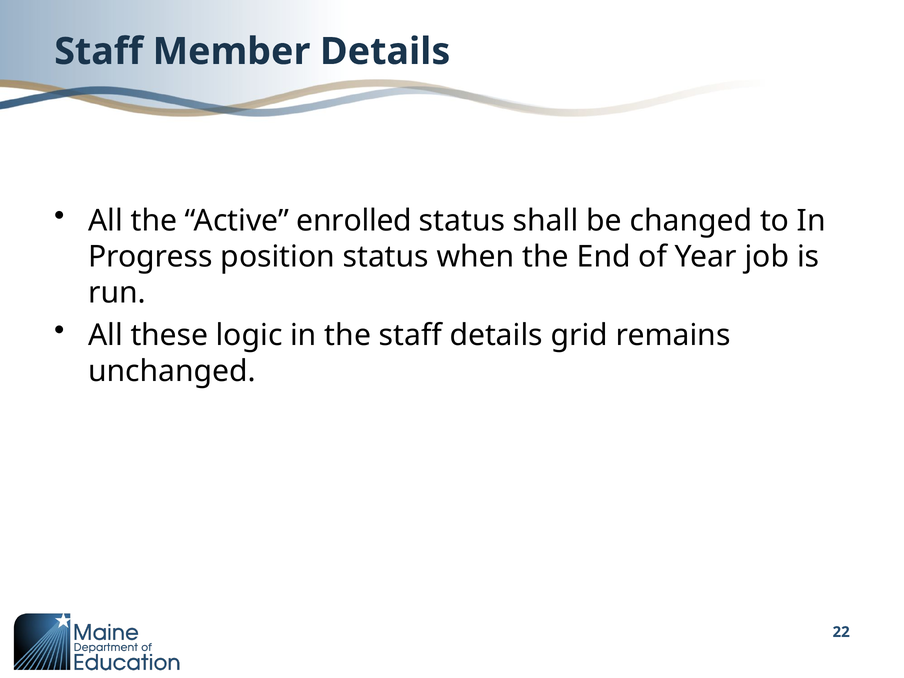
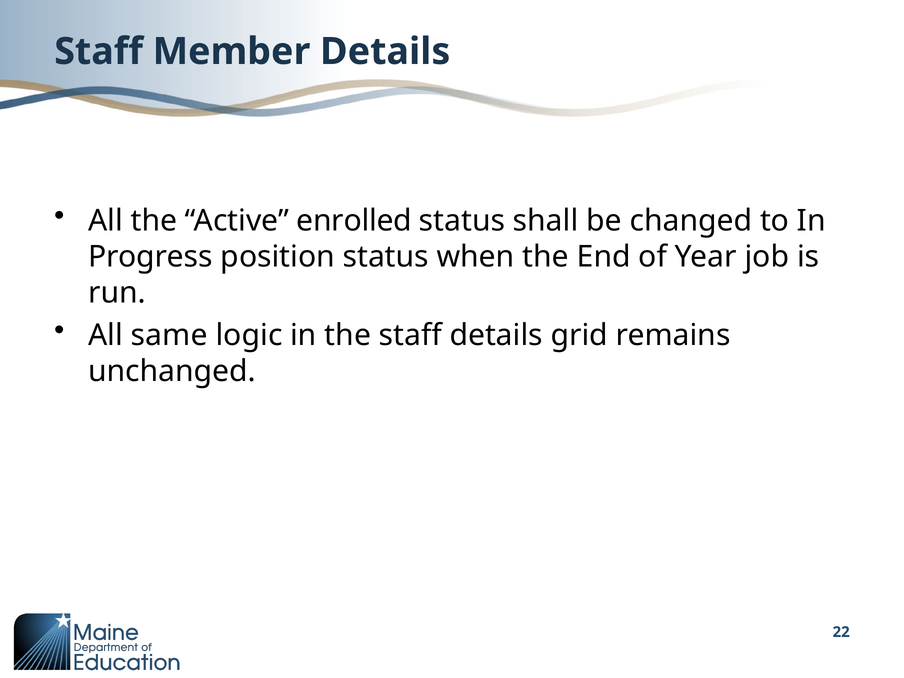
these: these -> same
